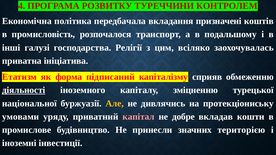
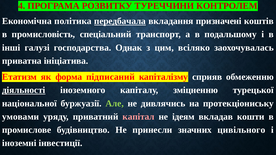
передбачала underline: none -> present
розпочалося: розпочалося -> спеціальний
Релігії: Релігії -> Однак
Але colour: yellow -> light green
добре: добре -> ідеям
територією: територією -> цивільного
